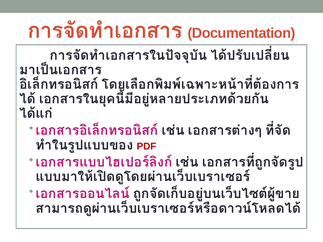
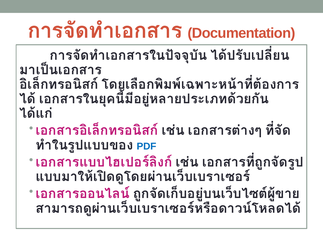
PDF colour: red -> blue
